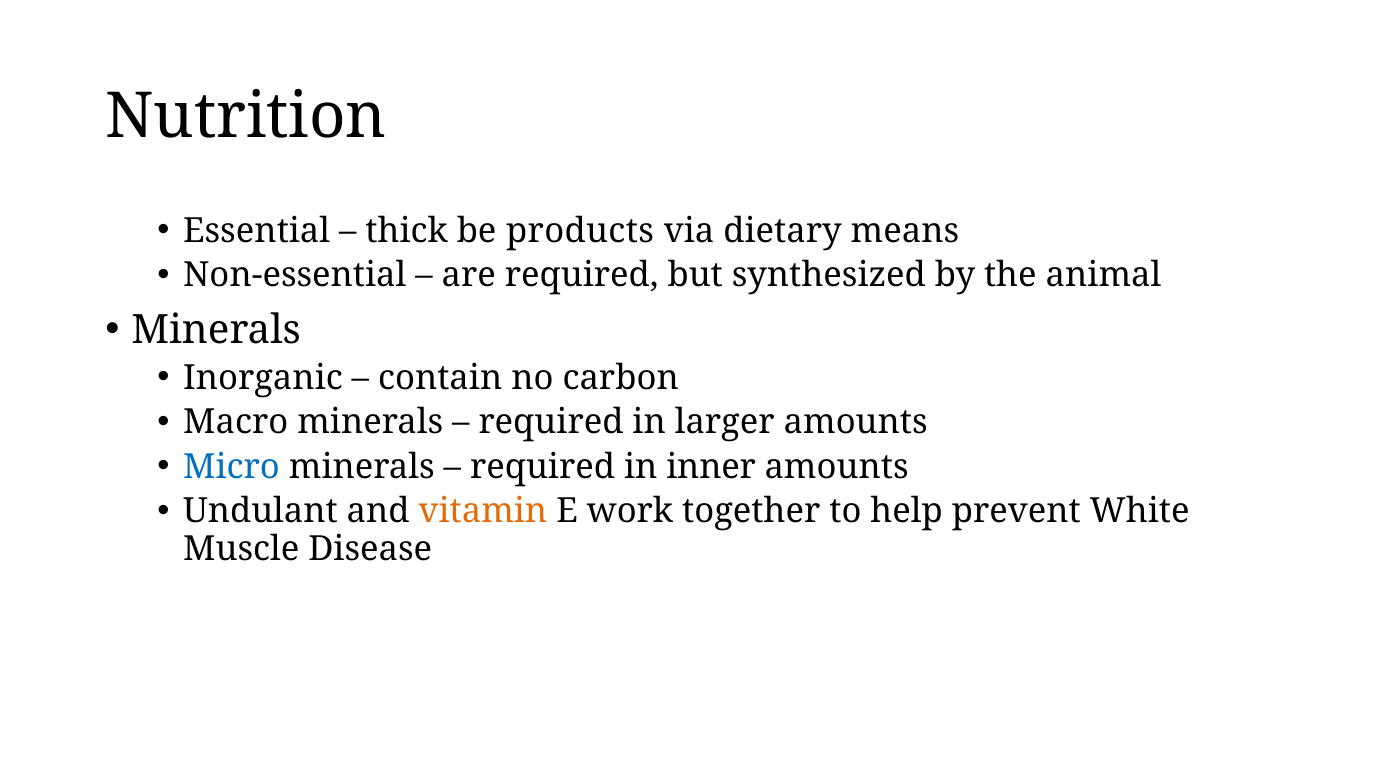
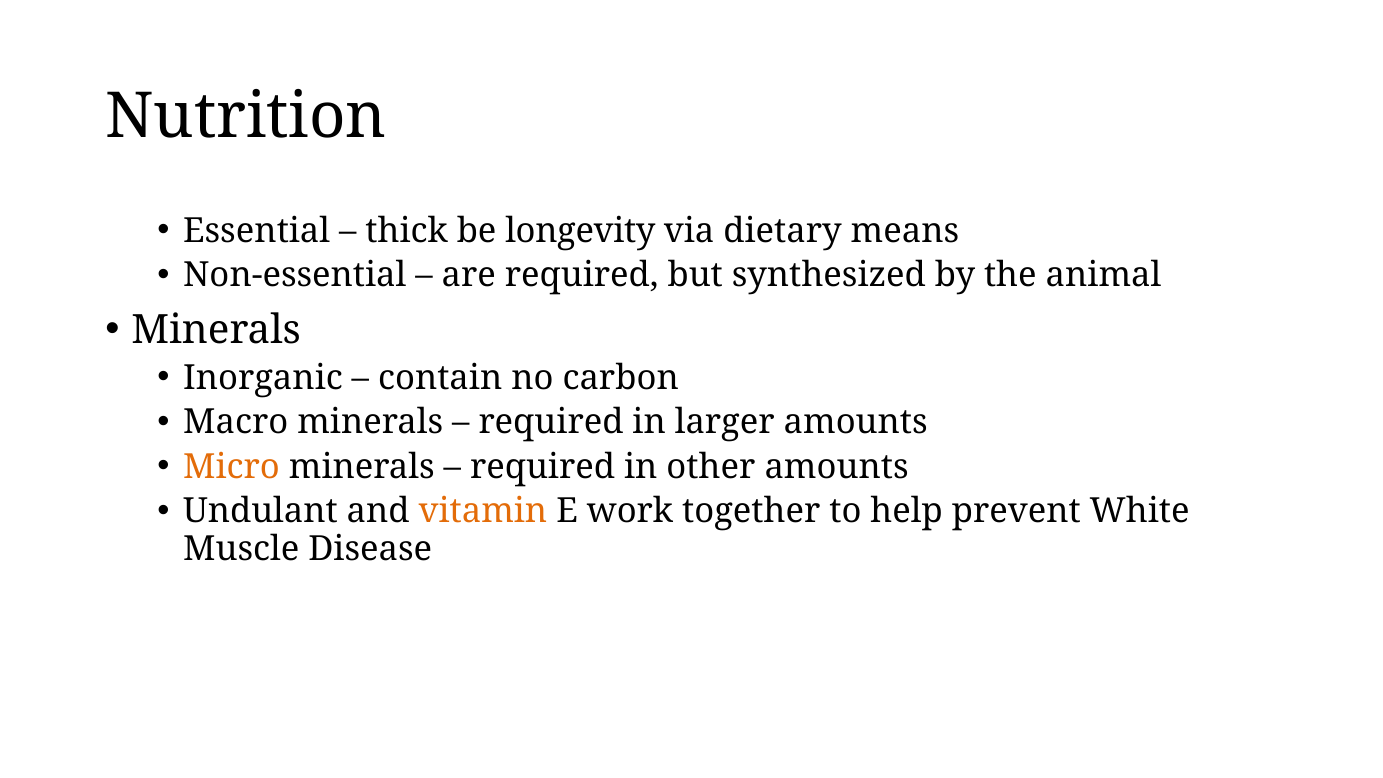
products: products -> longevity
Micro colour: blue -> orange
inner: inner -> other
